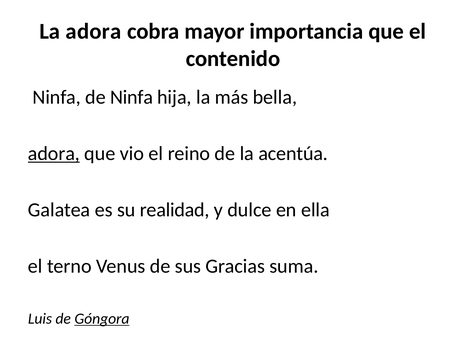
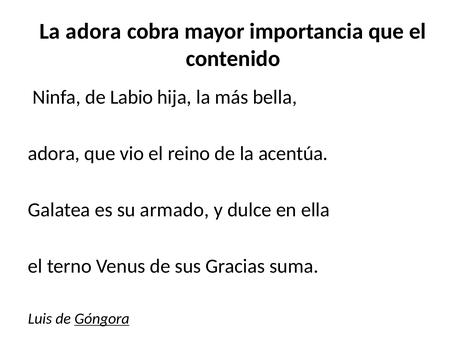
de Ninfa: Ninfa -> Labio
adora at (54, 154) underline: present -> none
realidad: realidad -> armado
